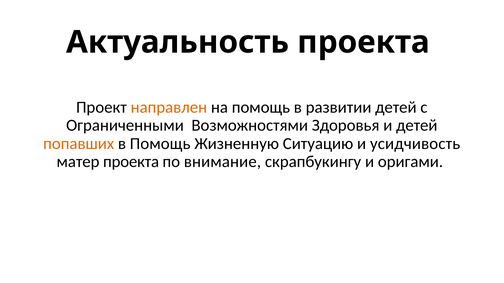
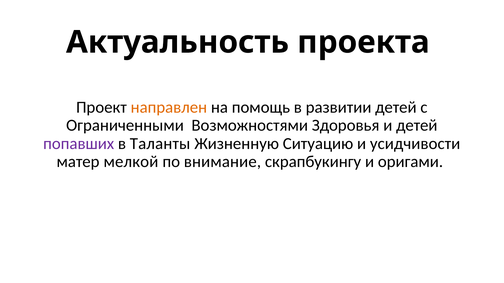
попавших colour: orange -> purple
в Помощь: Помощь -> Таланты
усидчивость: усидчивость -> усидчивости
матер проекта: проекта -> мелкой
